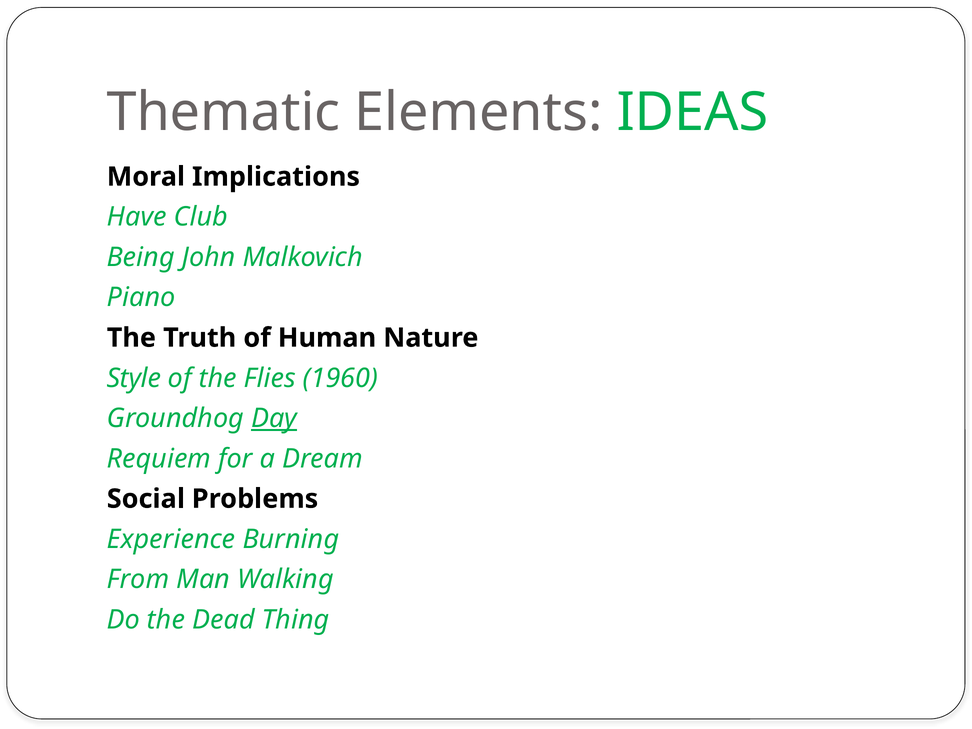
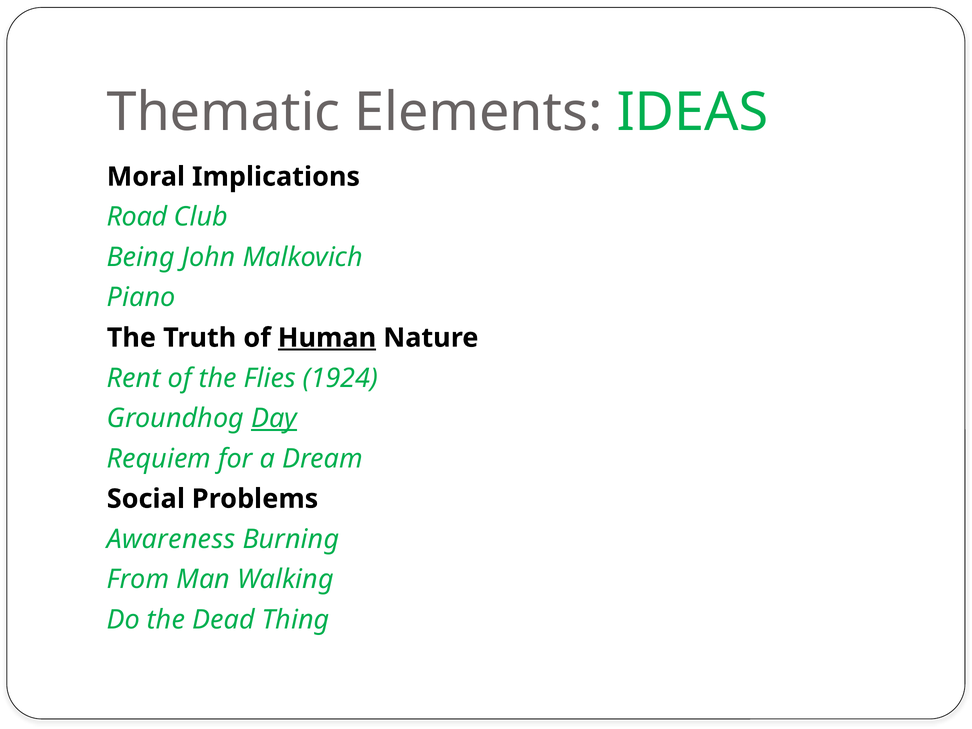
Have: Have -> Road
Human underline: none -> present
Style: Style -> Rent
1960: 1960 -> 1924
Experience: Experience -> Awareness
